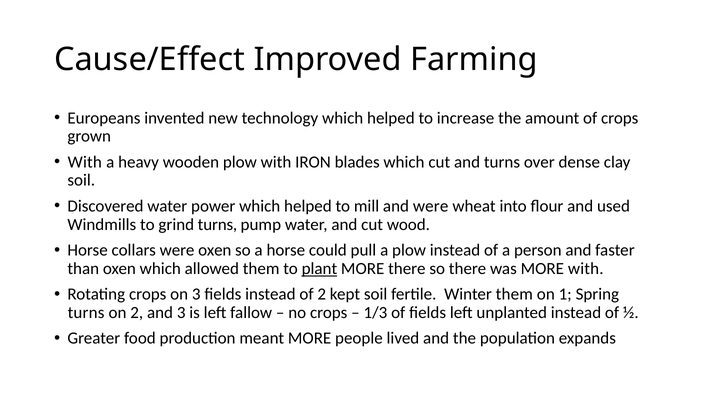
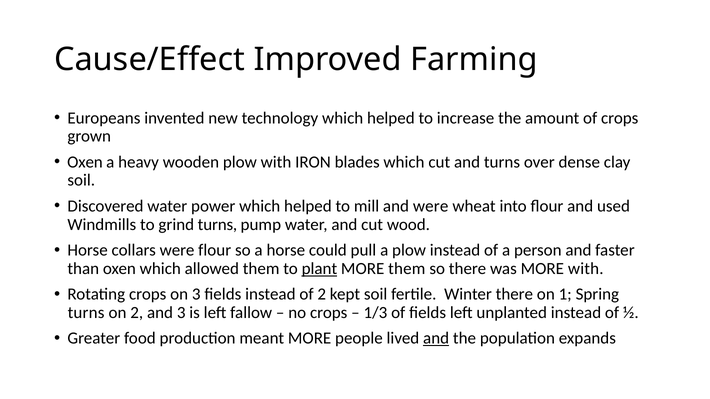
With at (85, 162): With -> Oxen
were oxen: oxen -> flour
MORE there: there -> them
Winter them: them -> there
and at (436, 339) underline: none -> present
